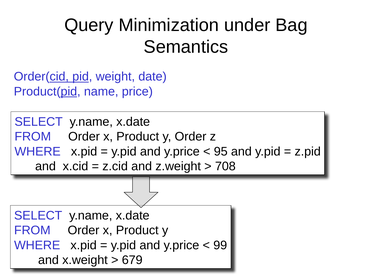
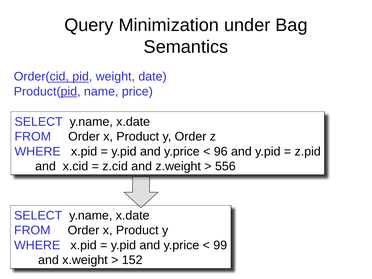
95: 95 -> 96
708: 708 -> 556
679: 679 -> 152
